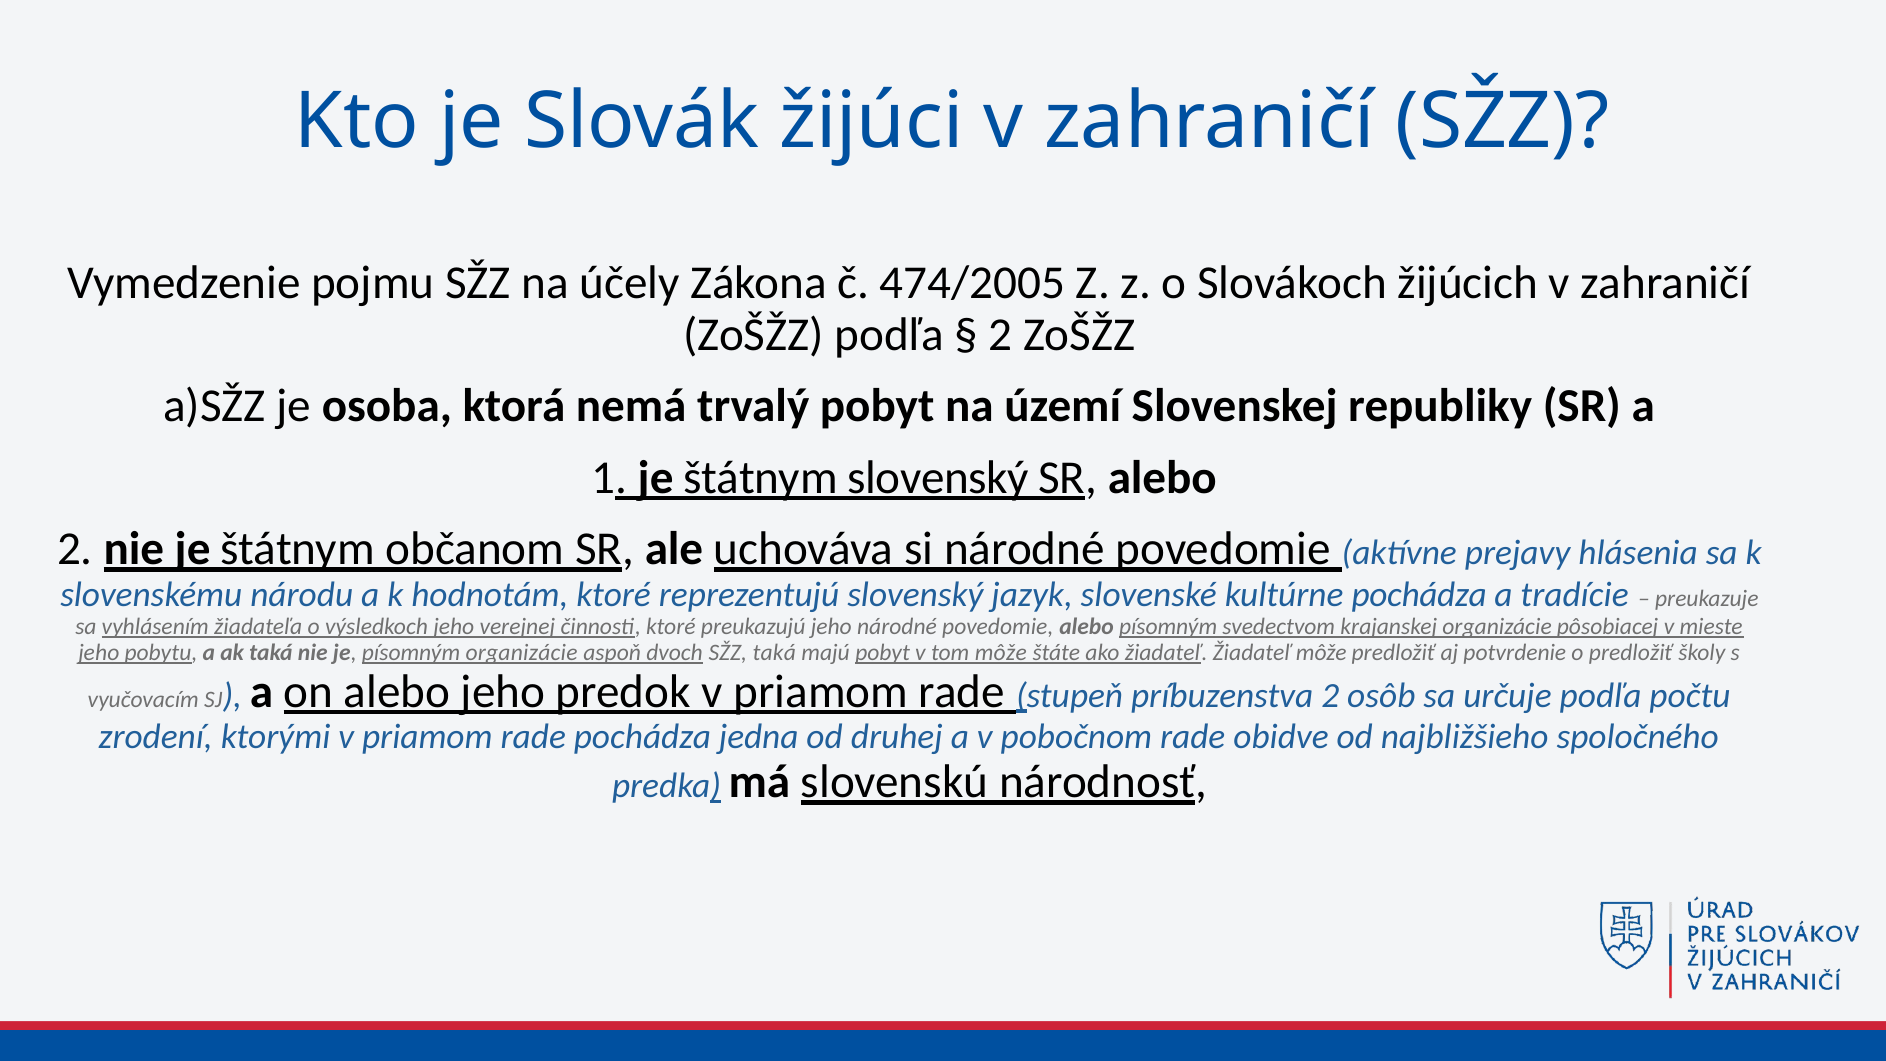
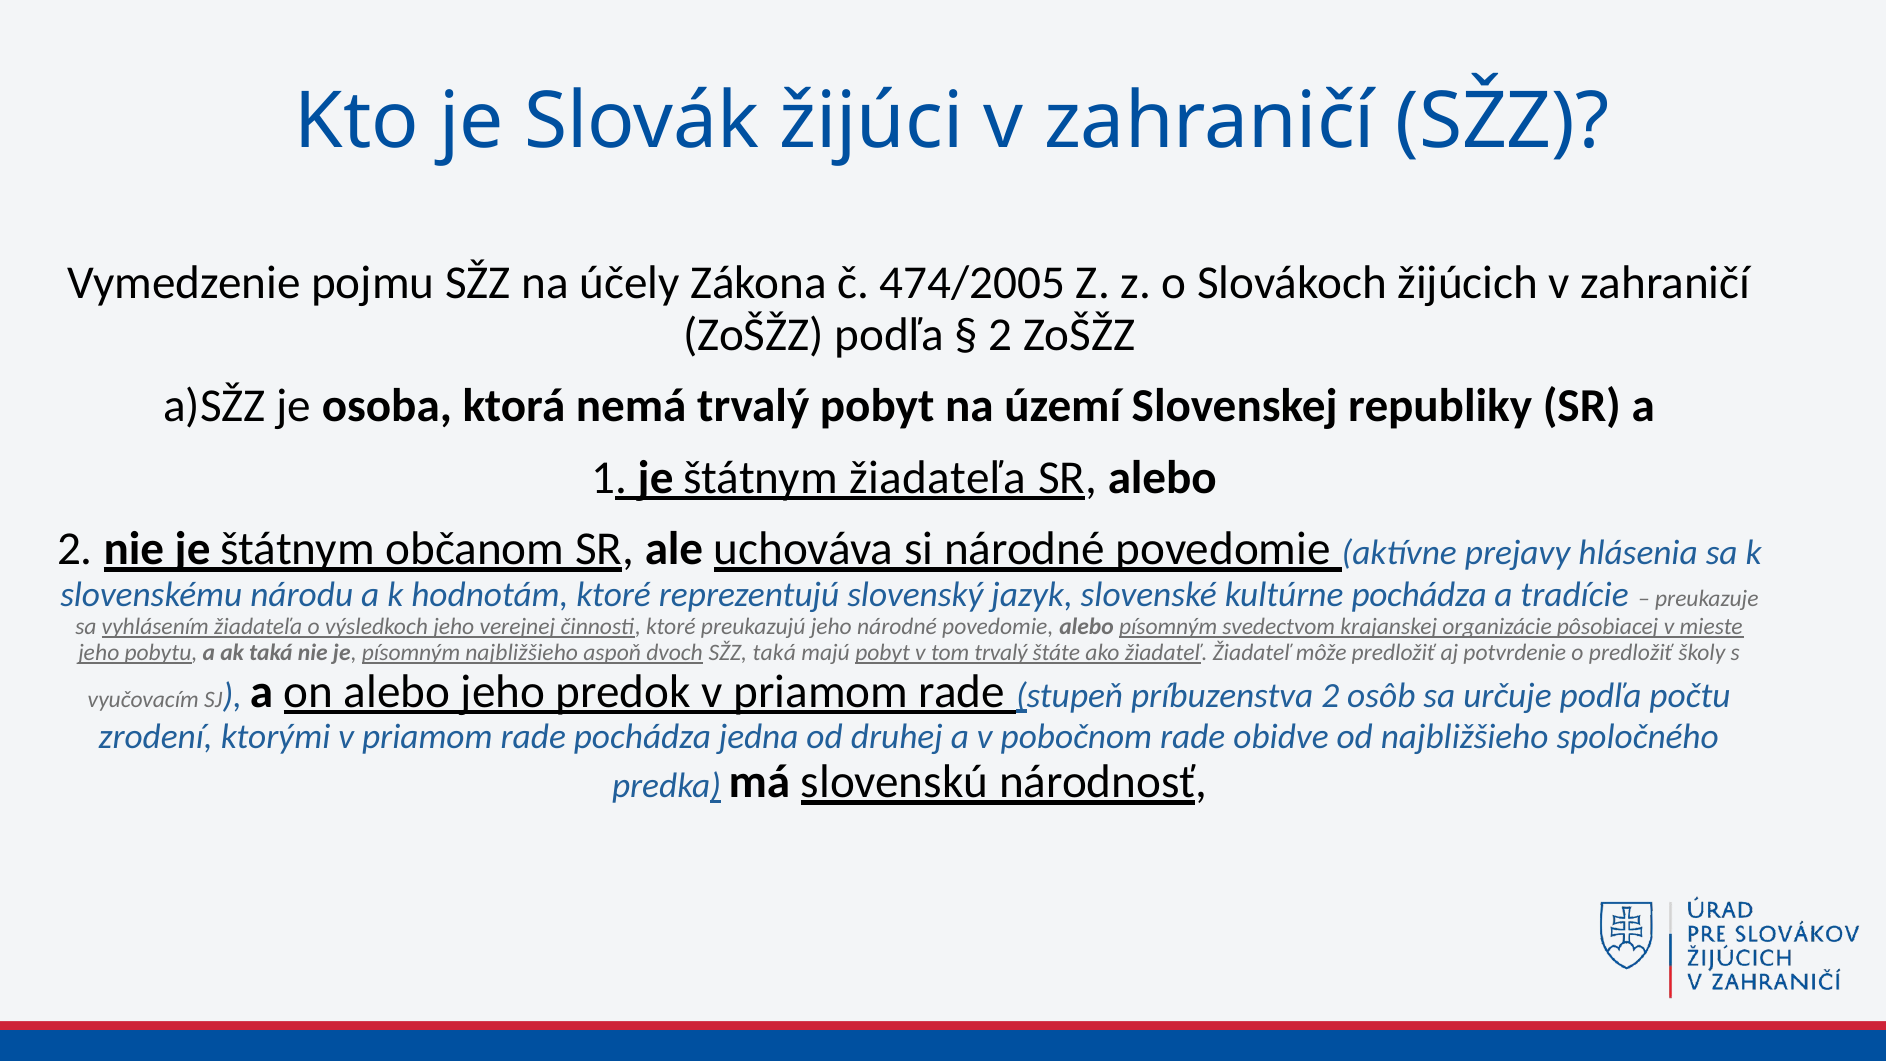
štátnym slovenský: slovenský -> žiadateľa
písomným organizácie: organizácie -> najbližšieho
tom môže: môže -> trvalý
